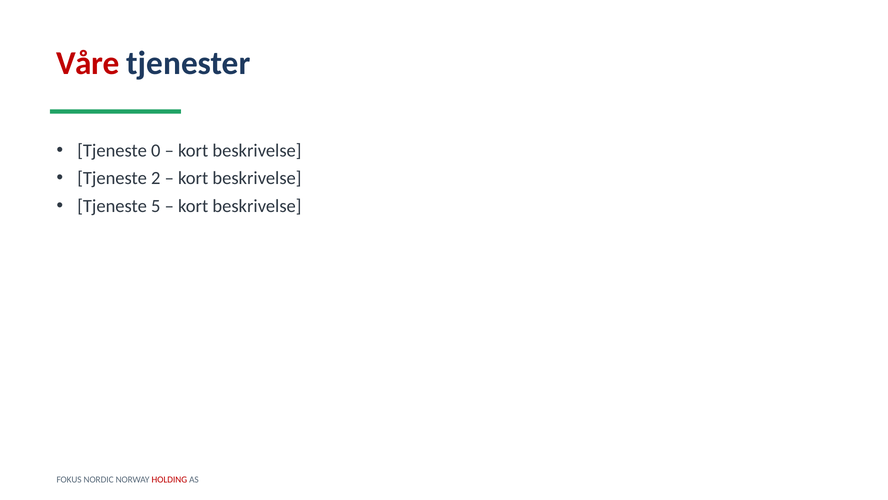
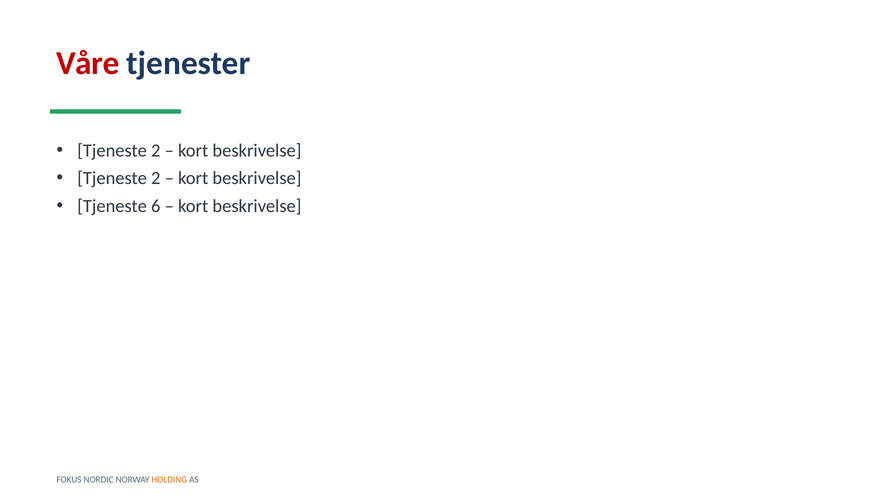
0 at (156, 150): 0 -> 2
5: 5 -> 6
HOLDING colour: red -> orange
